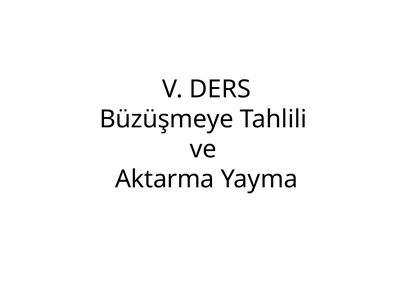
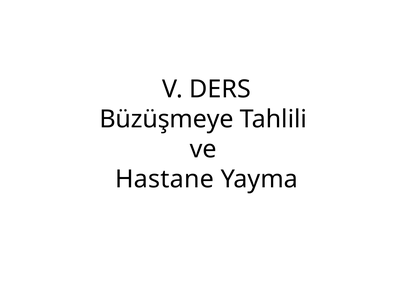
Aktarma: Aktarma -> Hastane
